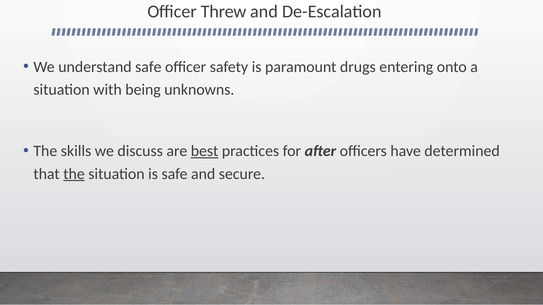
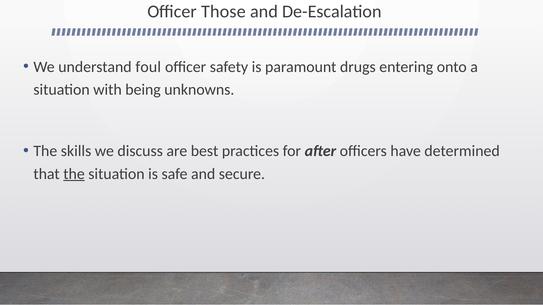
Threw: Threw -> Those
understand safe: safe -> foul
best underline: present -> none
